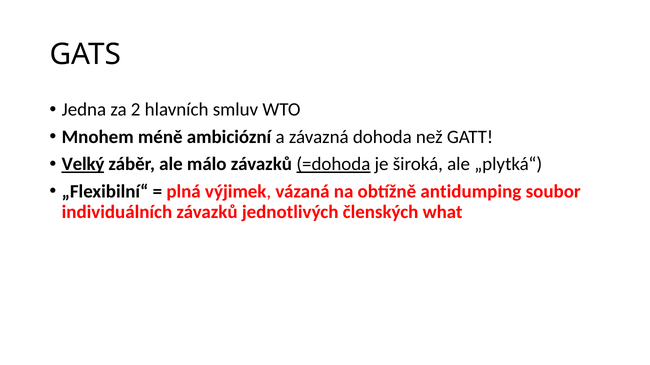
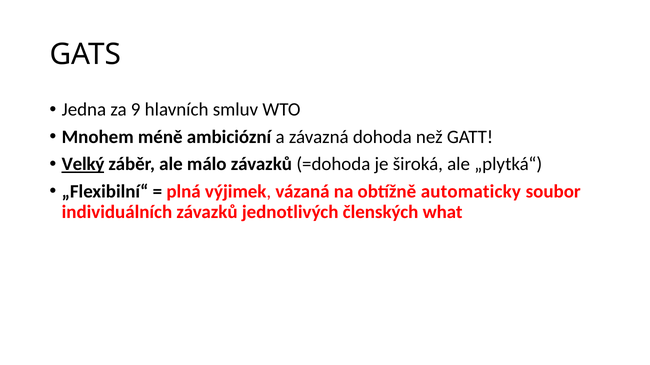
2: 2 -> 9
=dohoda underline: present -> none
antidumping: antidumping -> automaticky
